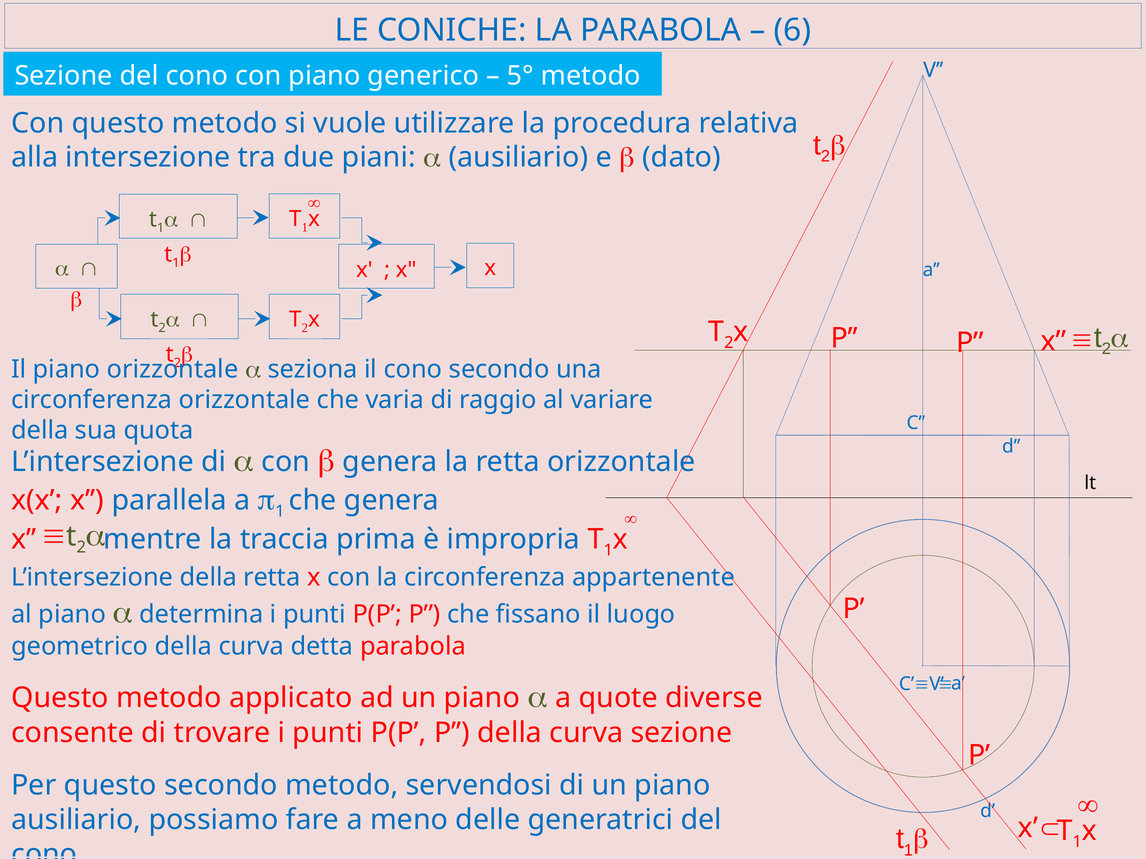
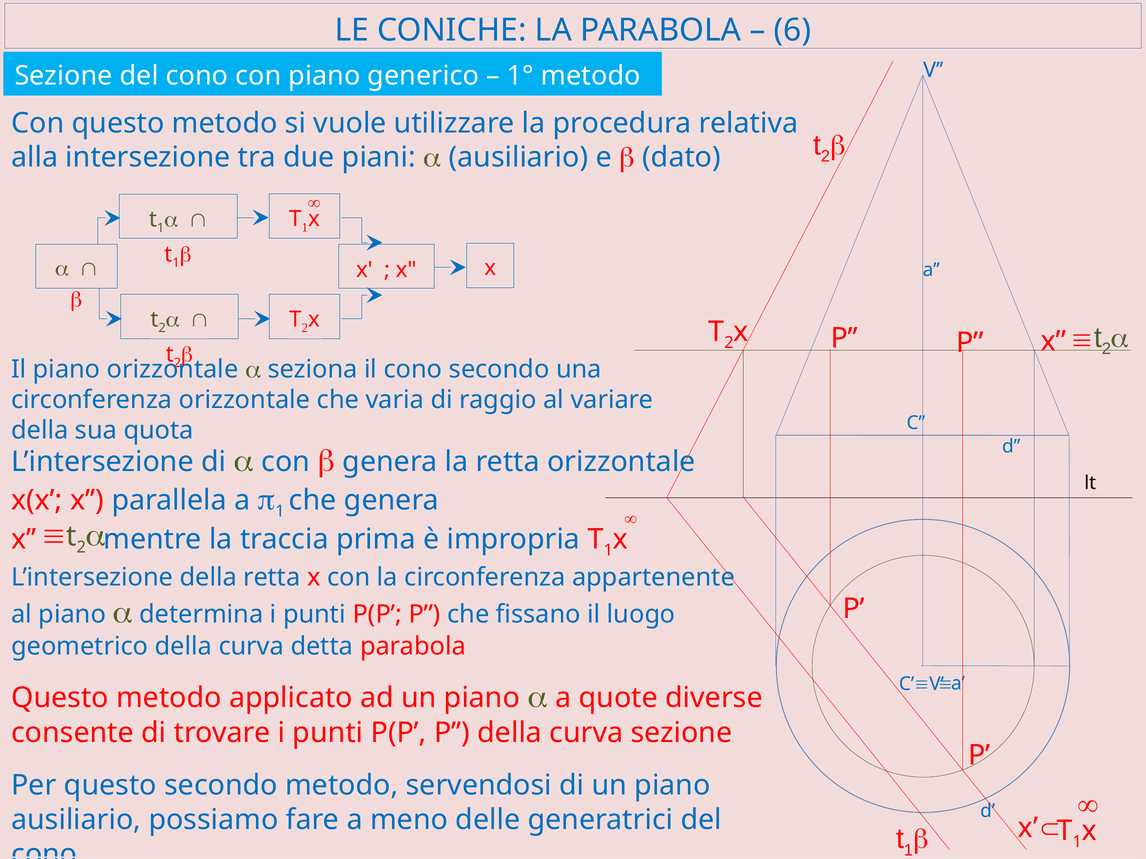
5°: 5° -> 1°
